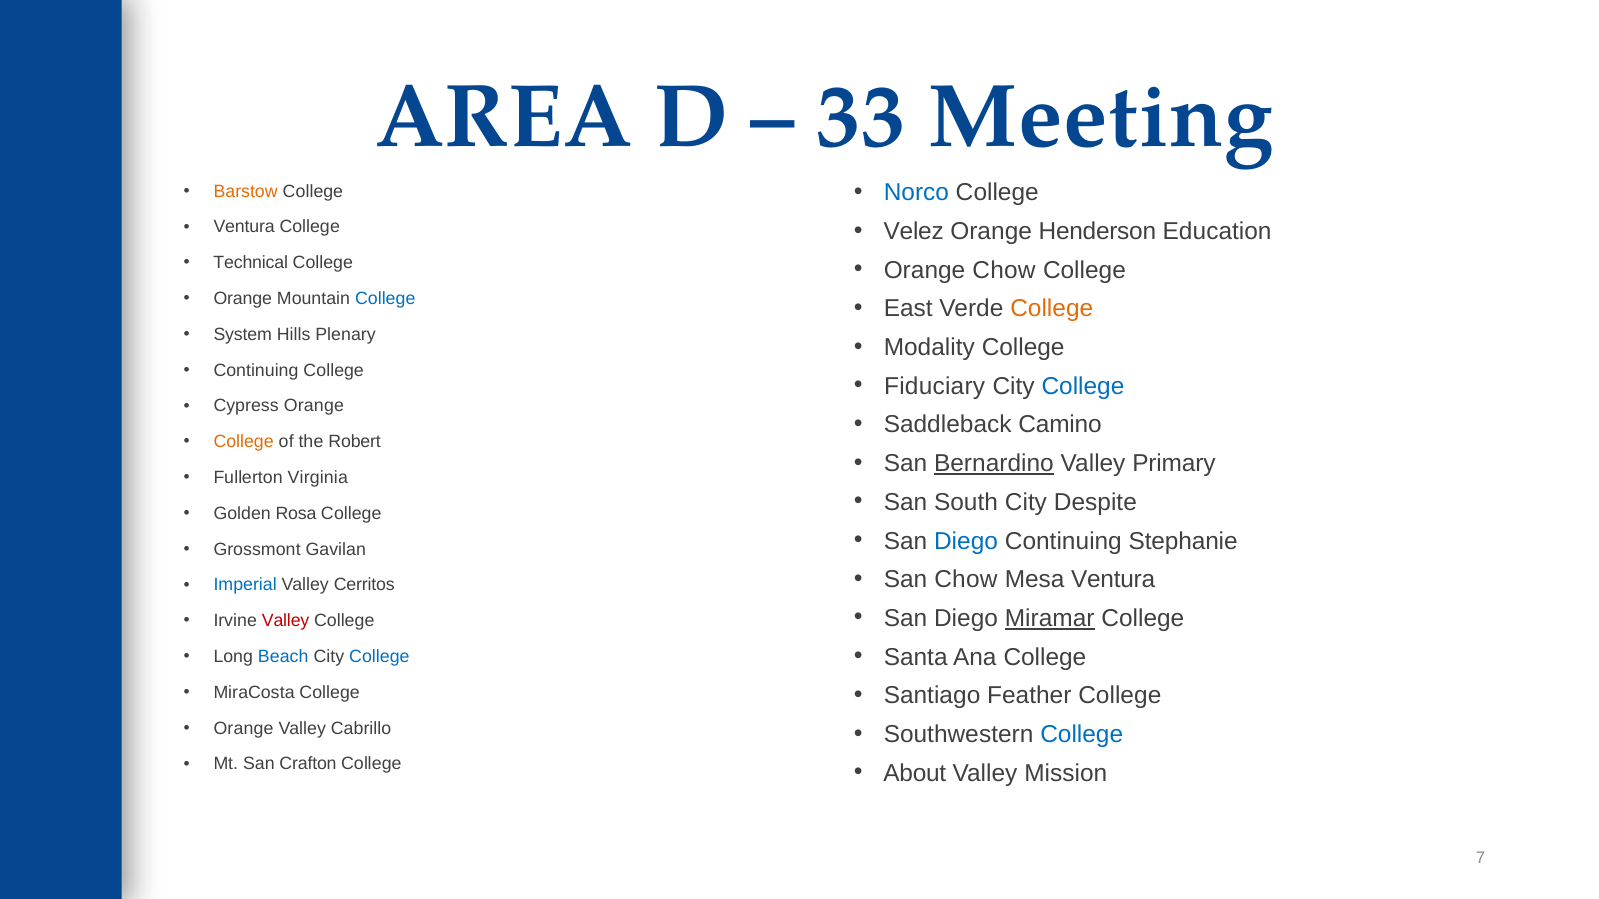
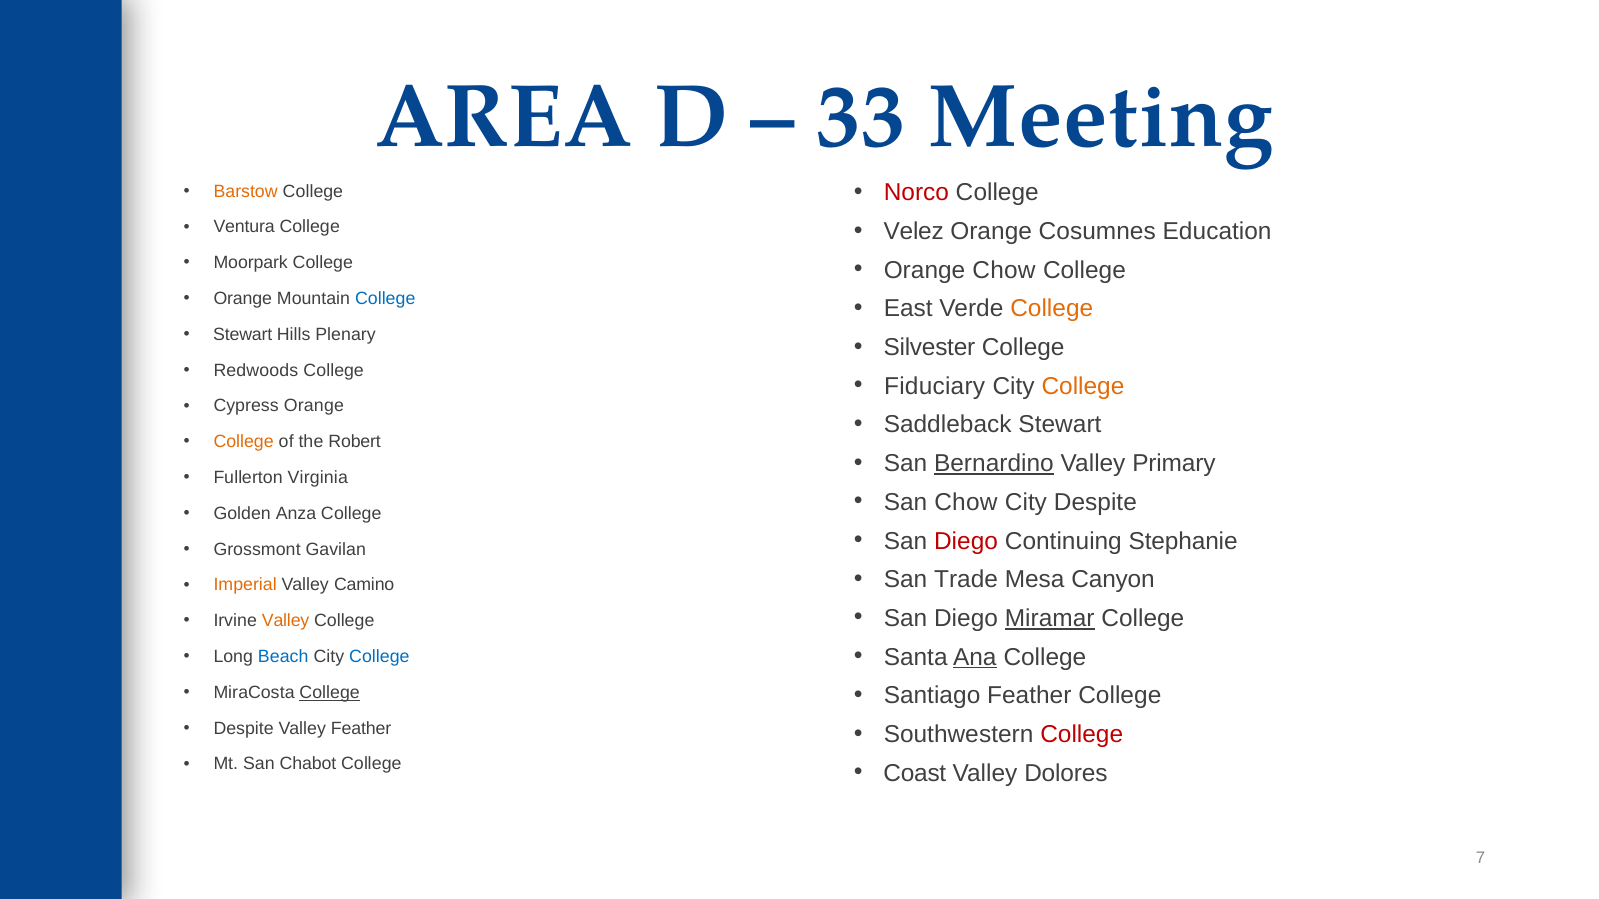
Norco colour: blue -> red
Henderson: Henderson -> Cosumnes
Technical: Technical -> Moorpark
System at (243, 335): System -> Stewart
Modality: Modality -> Silvester
Continuing at (256, 370): Continuing -> Redwoods
College at (1083, 386) colour: blue -> orange
Saddleback Camino: Camino -> Stewart
San South: South -> Chow
Rosa: Rosa -> Anza
Diego at (966, 541) colour: blue -> red
San Chow: Chow -> Trade
Mesa Ventura: Ventura -> Canyon
Imperial colour: blue -> orange
Cerritos: Cerritos -> Camino
Valley at (286, 621) colour: red -> orange
Ana underline: none -> present
College at (330, 693) underline: none -> present
Orange at (244, 729): Orange -> Despite
Valley Cabrillo: Cabrillo -> Feather
College at (1082, 735) colour: blue -> red
Crafton: Crafton -> Chabot
About: About -> Coast
Mission: Mission -> Dolores
